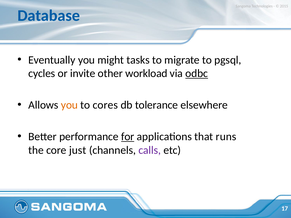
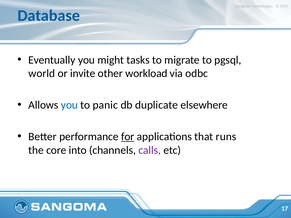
cycles: cycles -> world
odbc underline: present -> none
you at (69, 105) colour: orange -> blue
cores: cores -> panic
tolerance: tolerance -> duplicate
just: just -> into
